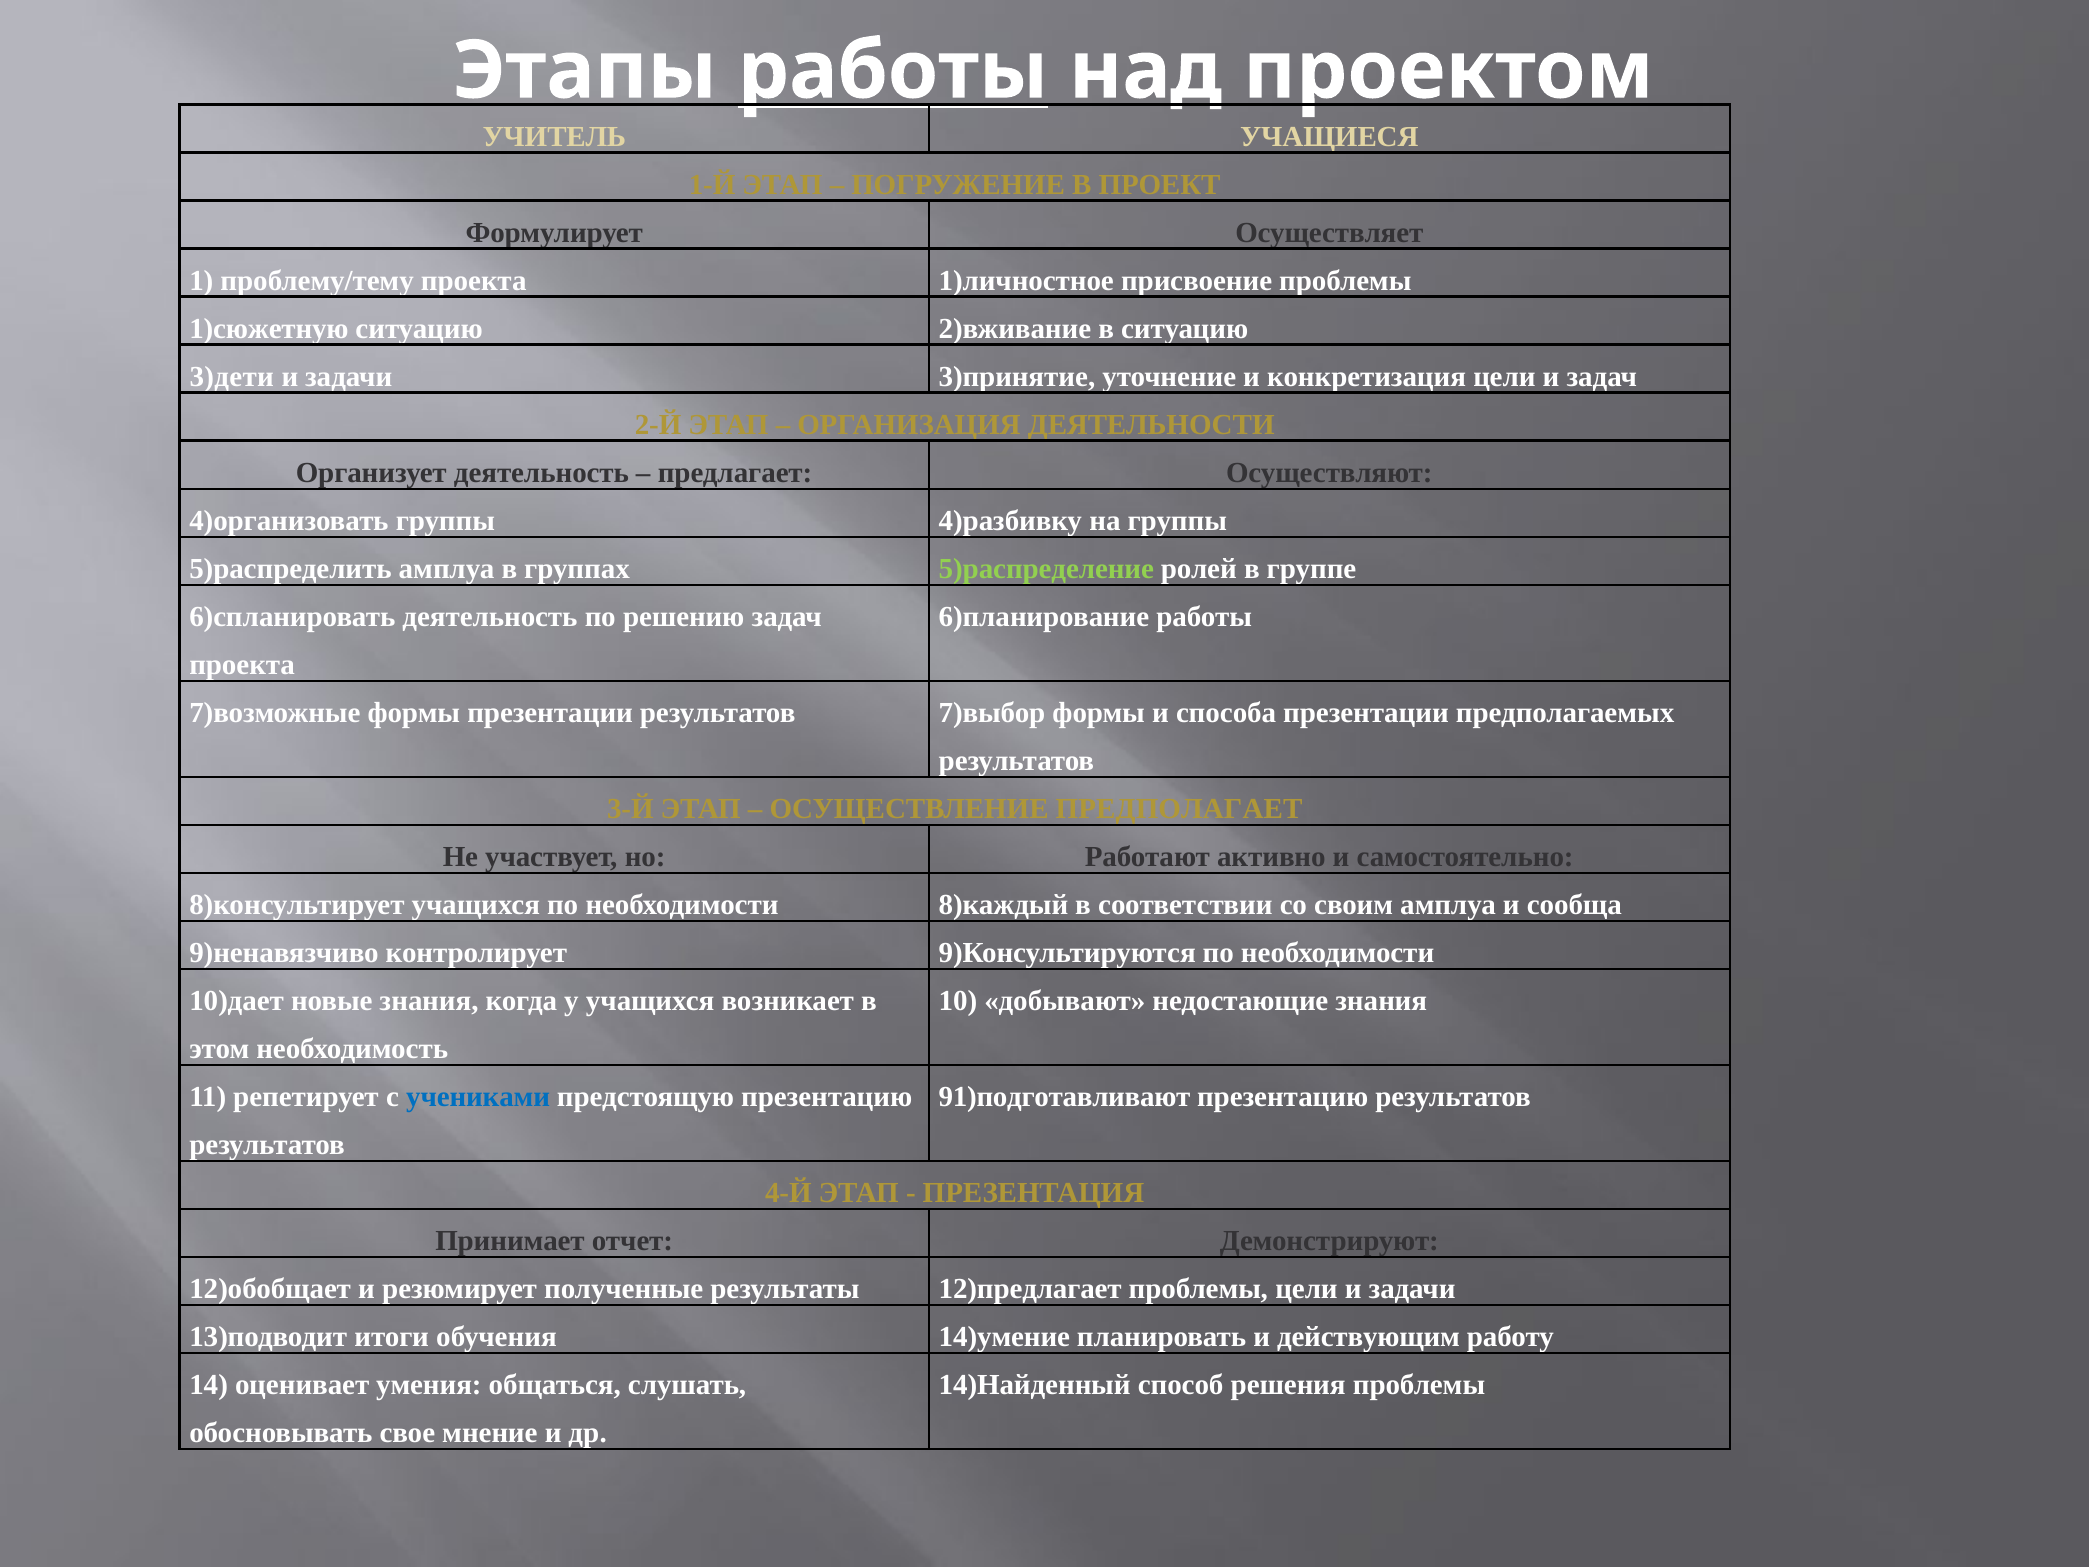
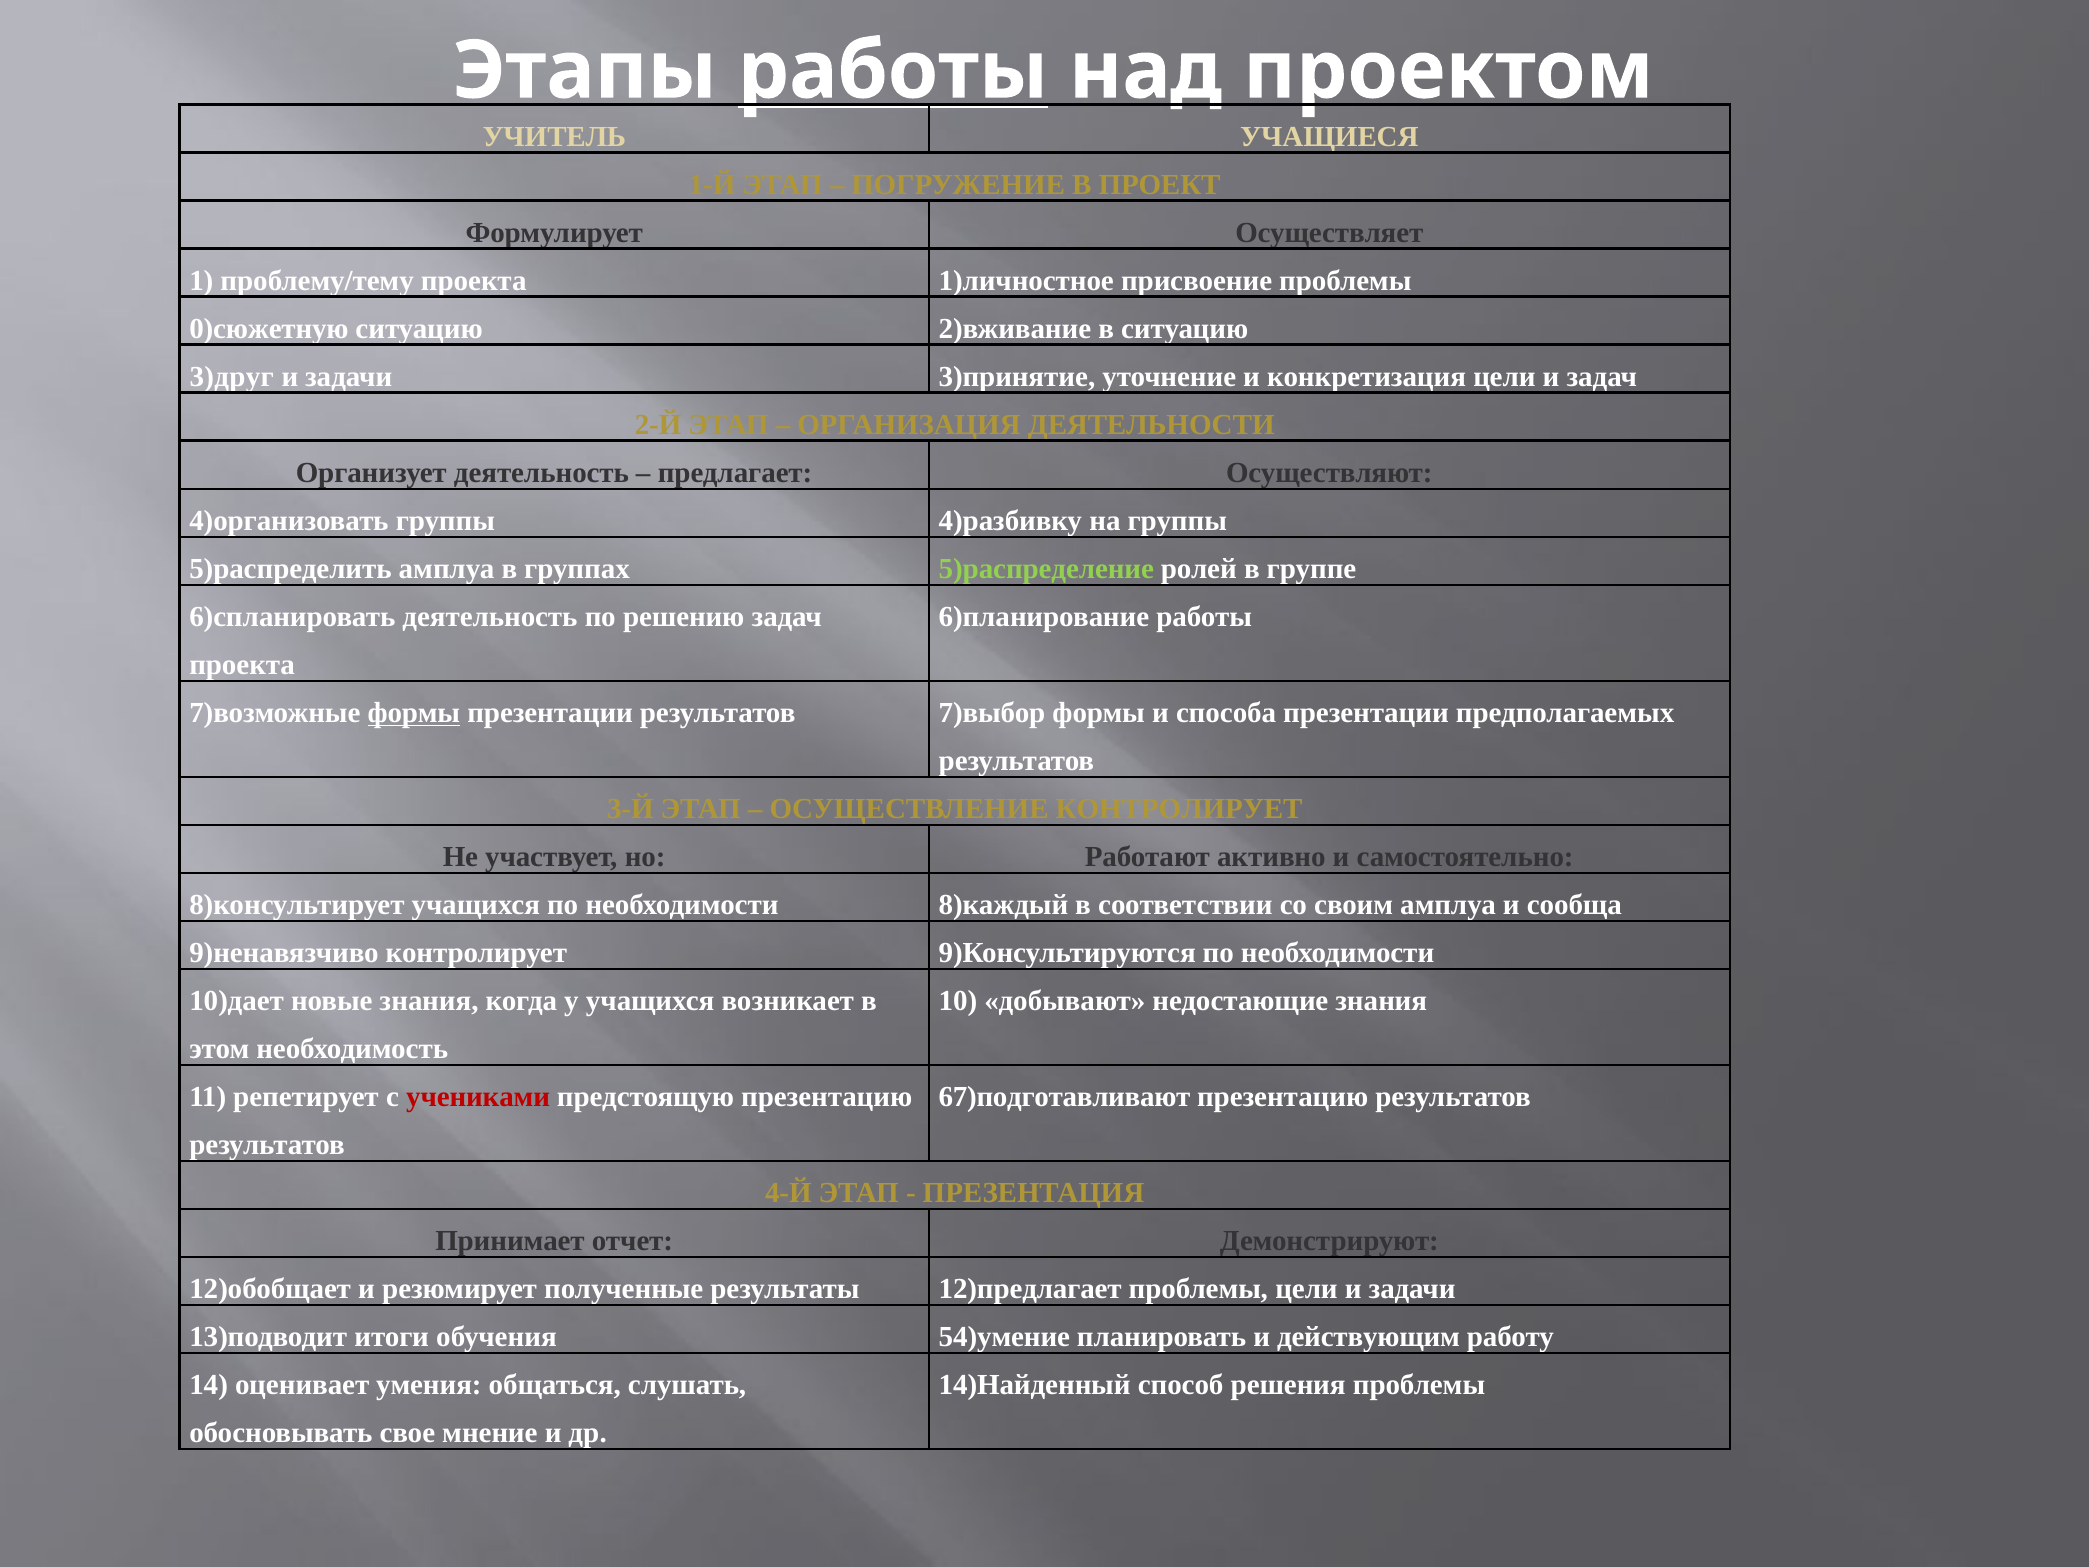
1)сюжетную: 1)сюжетную -> 0)сюжетную
3)дети: 3)дети -> 3)друг
формы at (414, 713) underline: none -> present
ОСУЩЕСТВЛЕНИЕ ПРЕДПОЛАГАЕТ: ПРЕДПОЛАГАЕТ -> КОНТРОЛИРУЕТ
учениками colour: blue -> red
91)подготавливают: 91)подготавливают -> 67)подготавливают
14)умение: 14)умение -> 54)умение
